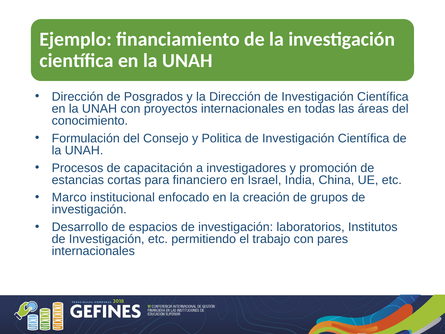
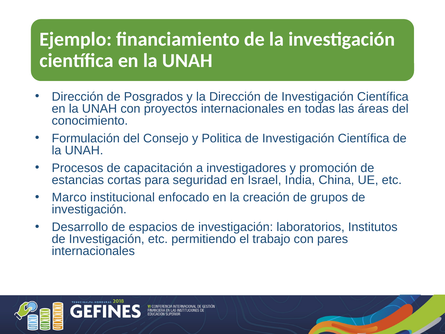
financiero: financiero -> seguridad
